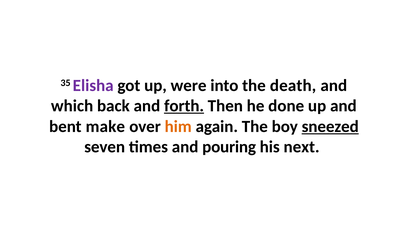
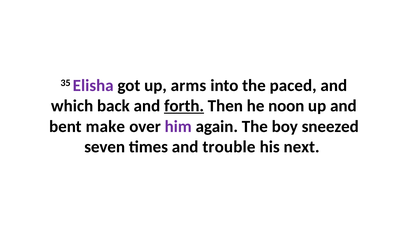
were: were -> arms
death: death -> paced
done: done -> noon
him colour: orange -> purple
sneezed underline: present -> none
pouring: pouring -> trouble
